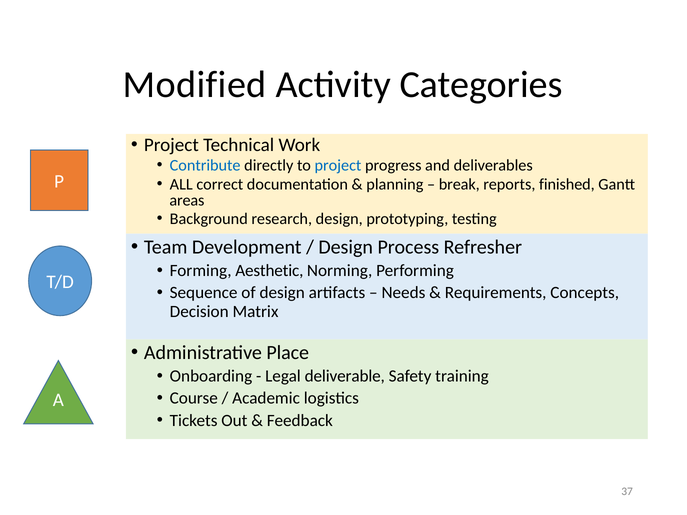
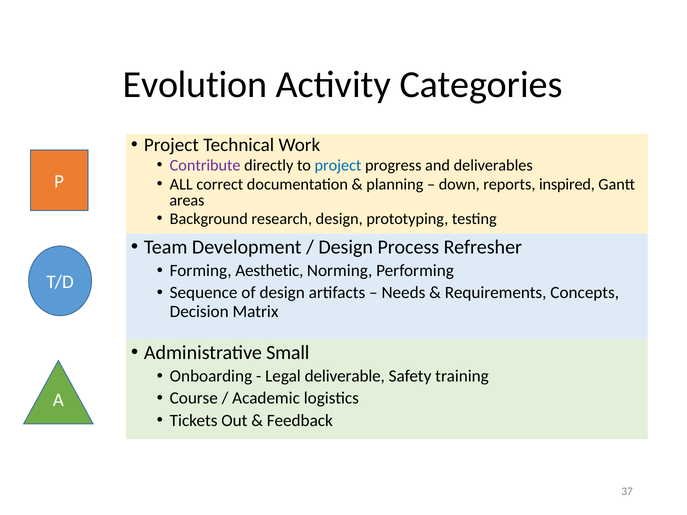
Modified: Modified -> Evolution
Contribute colour: blue -> purple
break: break -> down
finished: finished -> inspired
Place: Place -> Small
